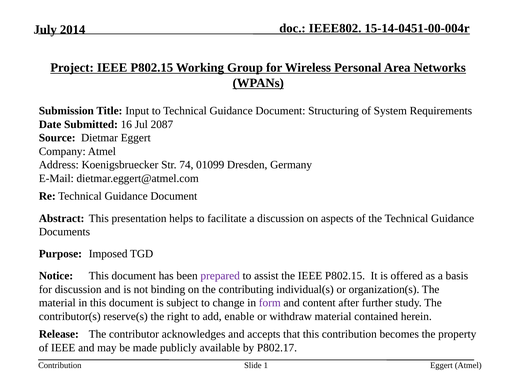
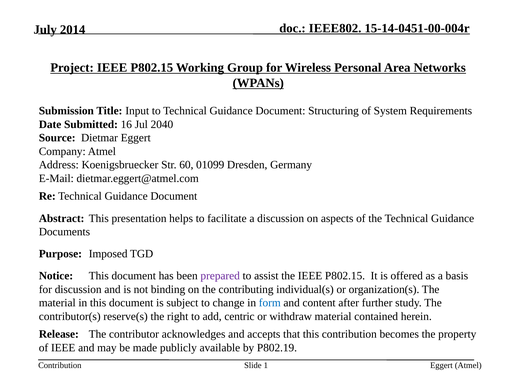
2087: 2087 -> 2040
74: 74 -> 60
form colour: purple -> blue
enable: enable -> centric
P802.17: P802.17 -> P802.19
